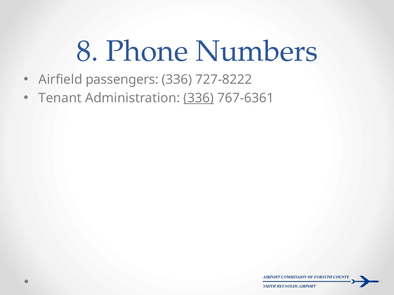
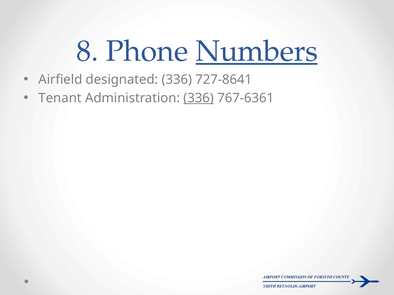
Numbers underline: none -> present
passengers: passengers -> designated
727-8222: 727-8222 -> 727-8641
